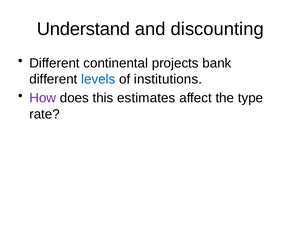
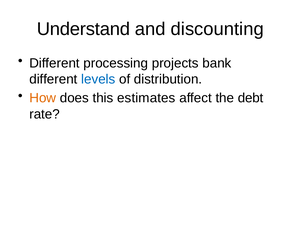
continental: continental -> processing
institutions: institutions -> distribution
How colour: purple -> orange
type: type -> debt
